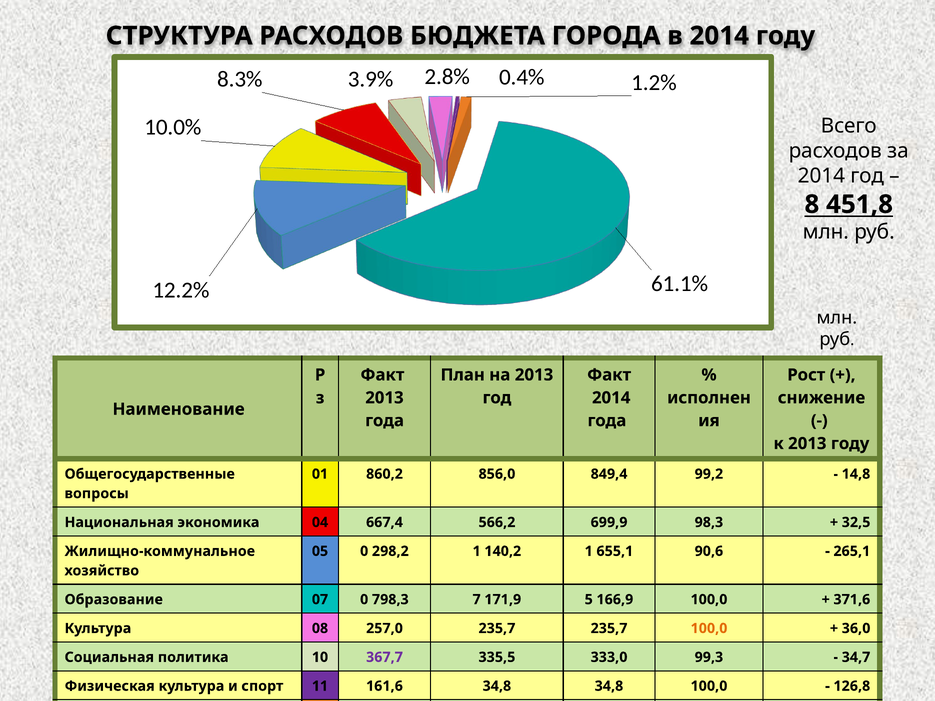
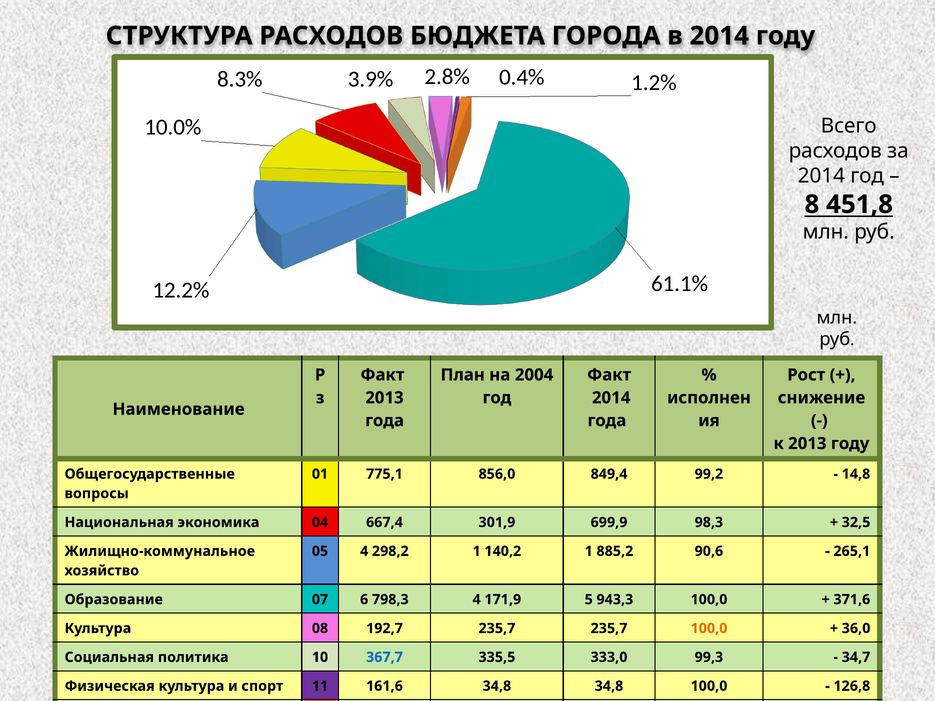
на 2013: 2013 -> 2004
860,2: 860,2 -> 775,1
566,2: 566,2 -> 301,9
05 0: 0 -> 4
655,1: 655,1 -> 885,2
07 0: 0 -> 6
798,3 7: 7 -> 4
166,9: 166,9 -> 943,3
257,0: 257,0 -> 192,7
367,7 colour: purple -> blue
